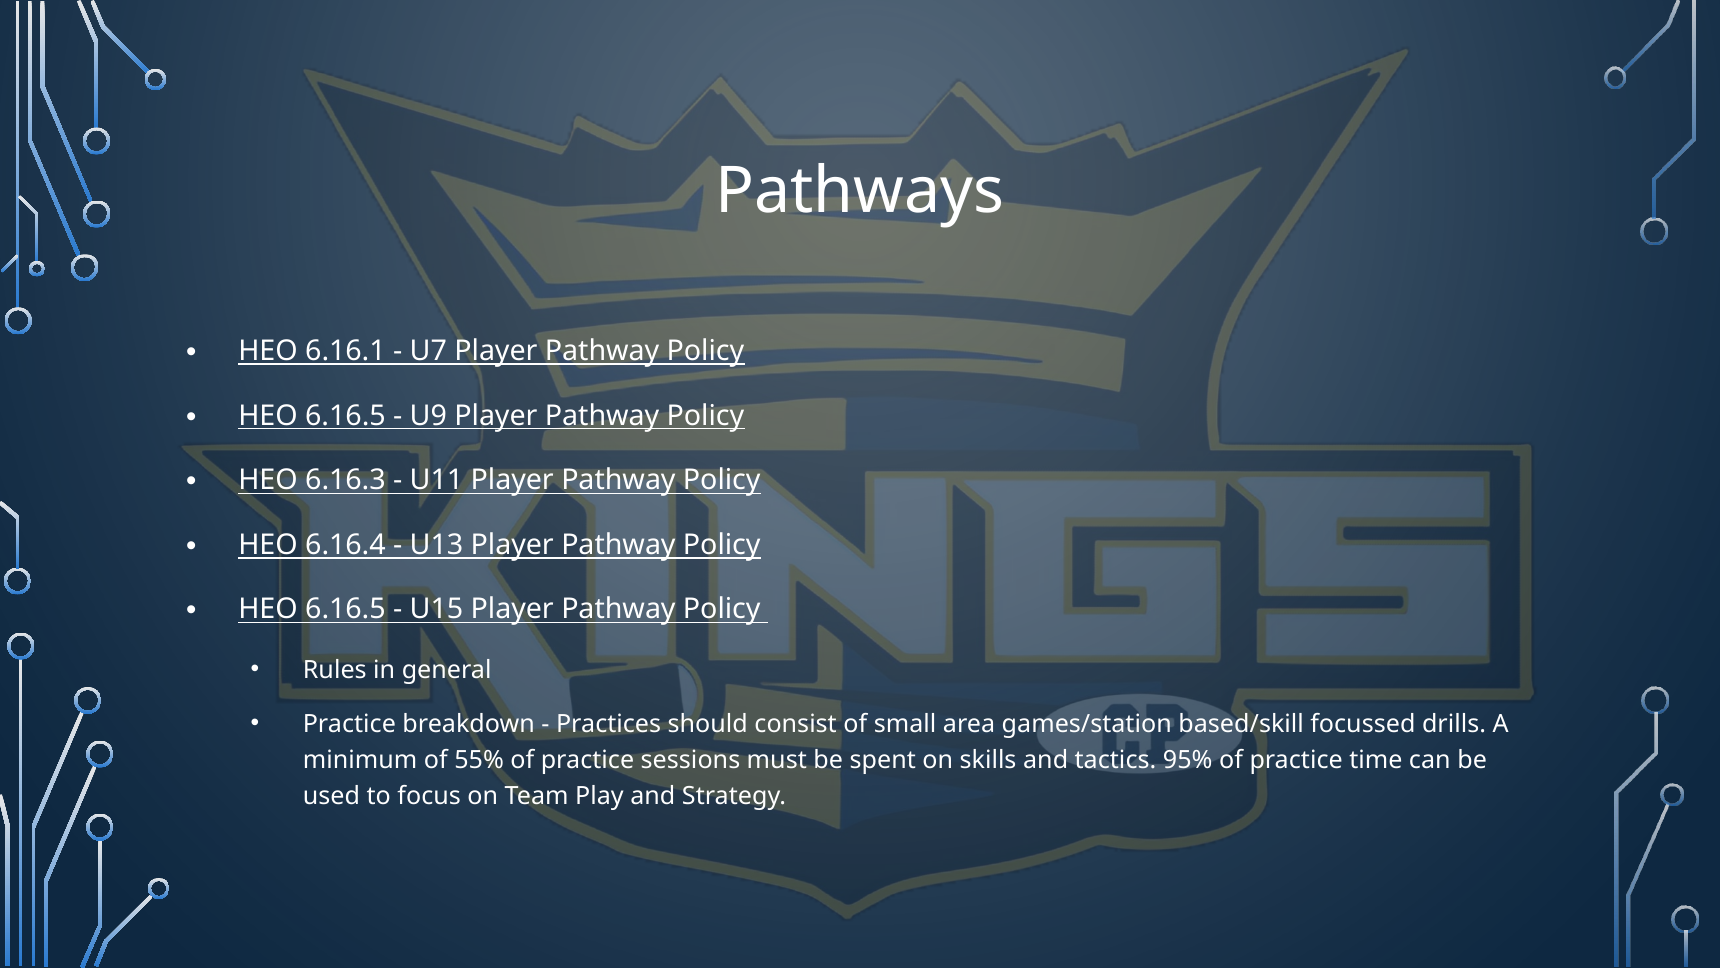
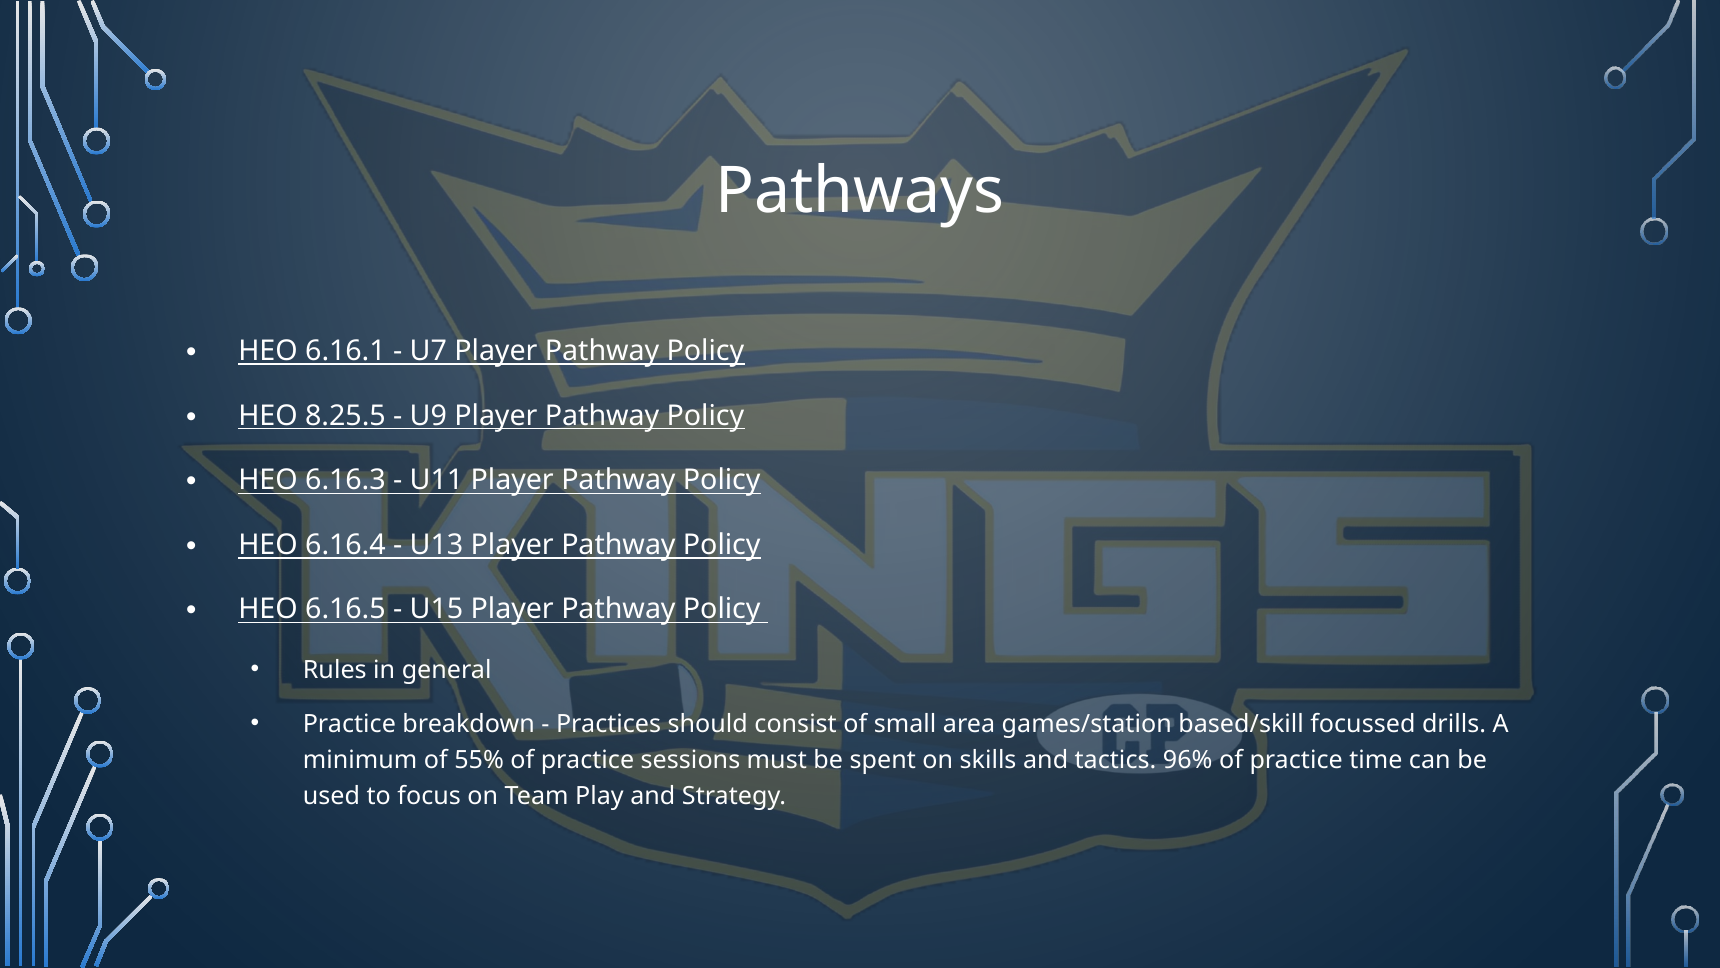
6.16.5 at (345, 415): 6.16.5 -> 8.25.5
95%: 95% -> 96%
